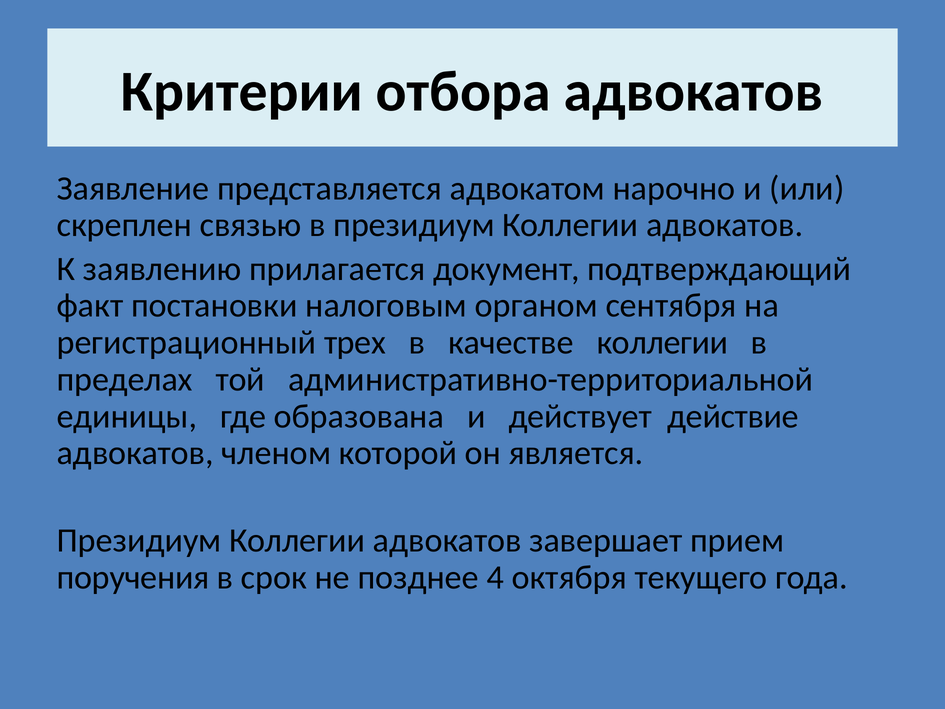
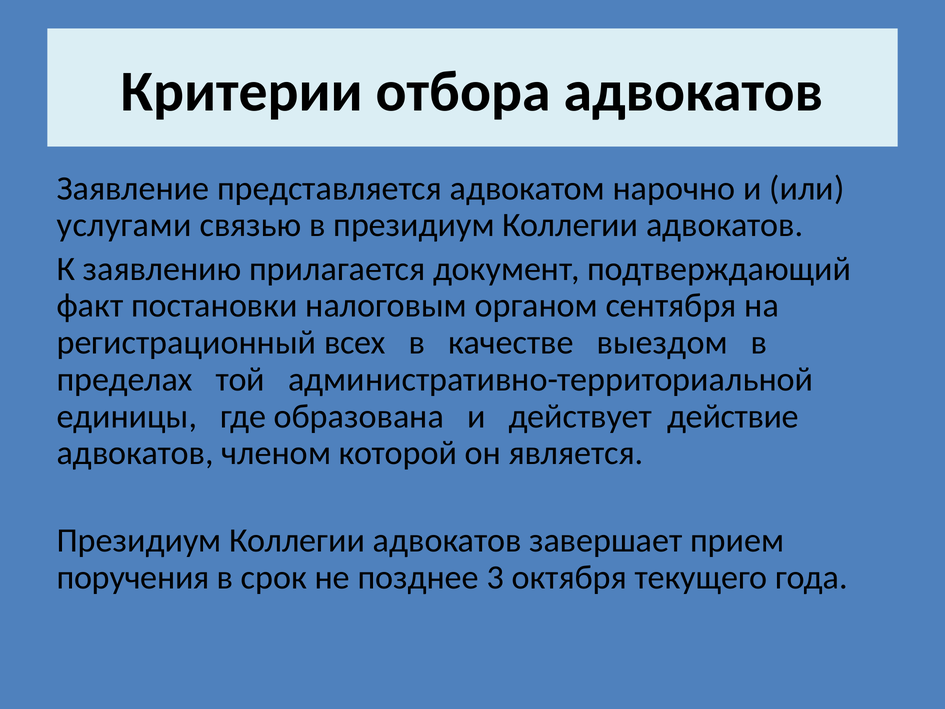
скреплен: скреплен -> услугами
трех: трех -> всех
качестве коллегии: коллегии -> выездом
4: 4 -> 3
